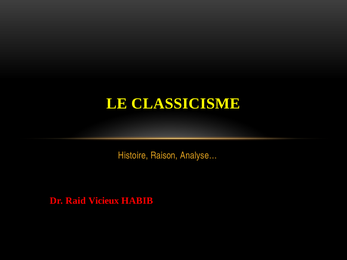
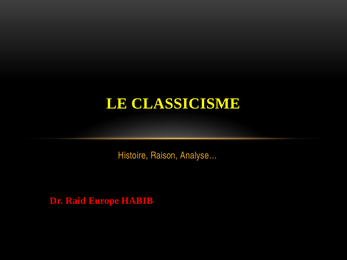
Vicieux: Vicieux -> Europe
